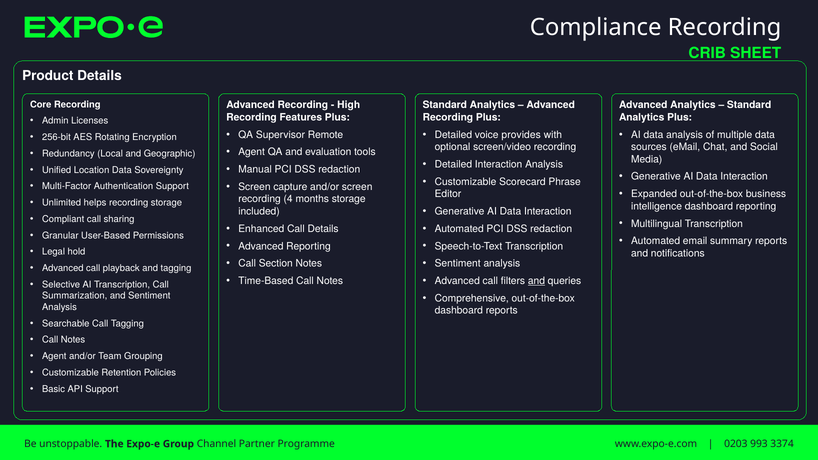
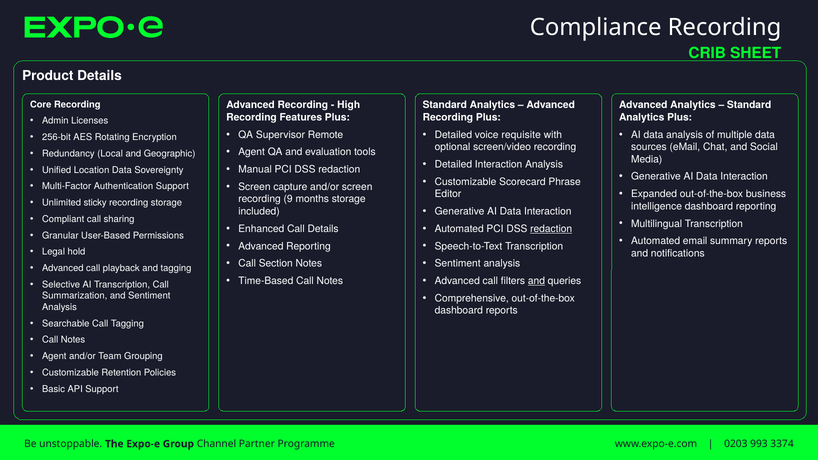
provides: provides -> requisite
4: 4 -> 9
helps: helps -> sticky
redaction at (551, 229) underline: none -> present
